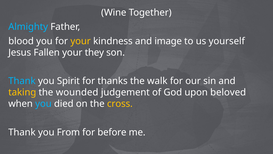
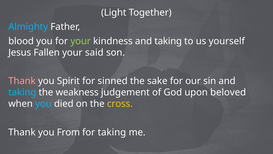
Wine: Wine -> Light
your at (81, 41) colour: yellow -> light green
kindness and image: image -> taking
they: they -> said
Thank at (22, 81) colour: light blue -> pink
thanks: thanks -> sinned
walk: walk -> sake
taking at (22, 92) colour: yellow -> light blue
wounded: wounded -> weakness
for before: before -> taking
